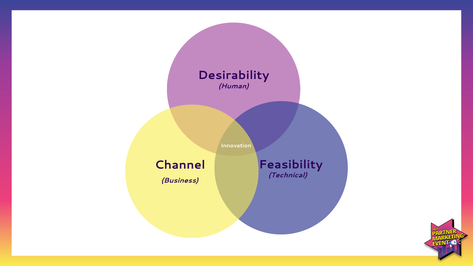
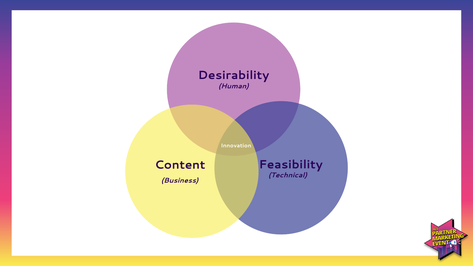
Channel: Channel -> Content
